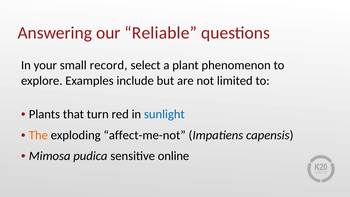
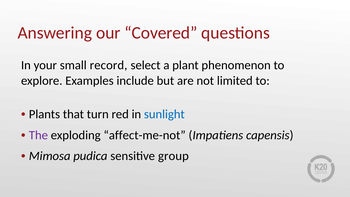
Reliable: Reliable -> Covered
The colour: orange -> purple
online: online -> group
